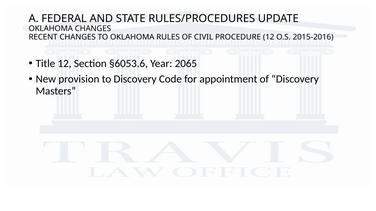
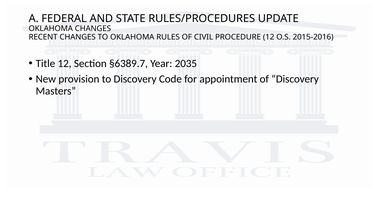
§6053.6: §6053.6 -> §6389.7
2065: 2065 -> 2035
